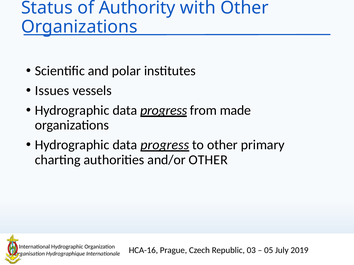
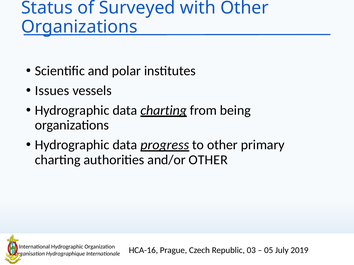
Authority: Authority -> Surveyed
progress at (164, 111): progress -> charting
made: made -> being
